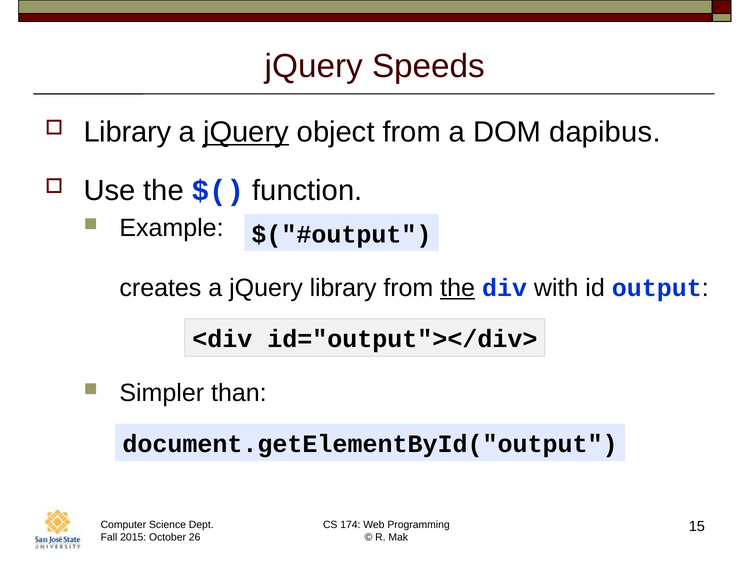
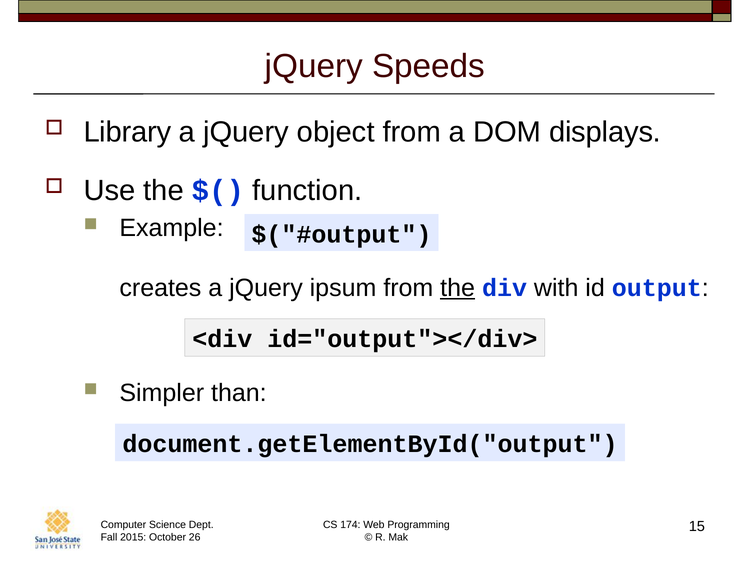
jQuery at (246, 132) underline: present -> none
dapibus: dapibus -> displays
jQuery library: library -> ipsum
